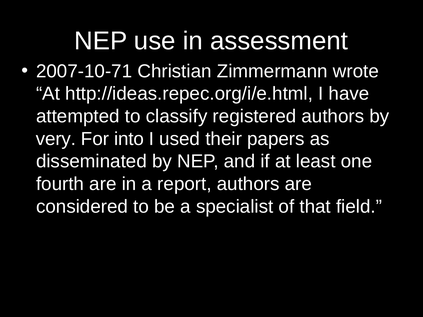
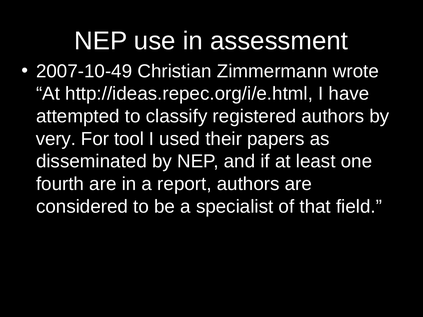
2007-10-71: 2007-10-71 -> 2007-10-49
into: into -> tool
